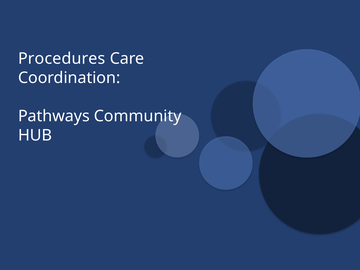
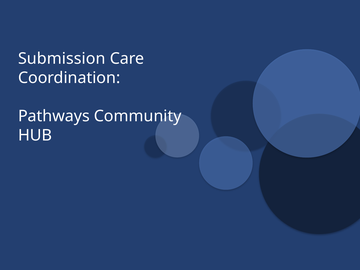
Procedures: Procedures -> Submission
